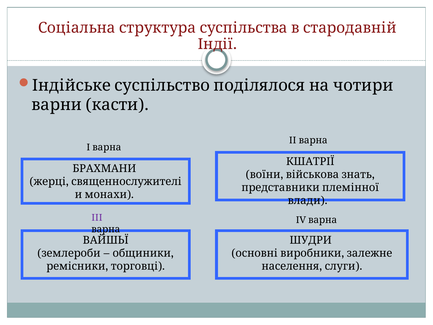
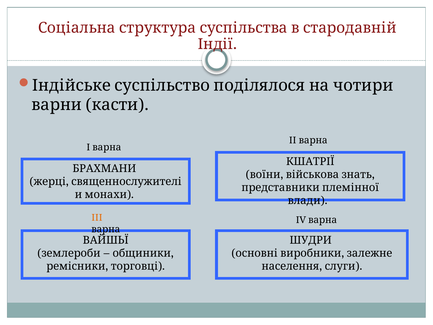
III colour: purple -> orange
